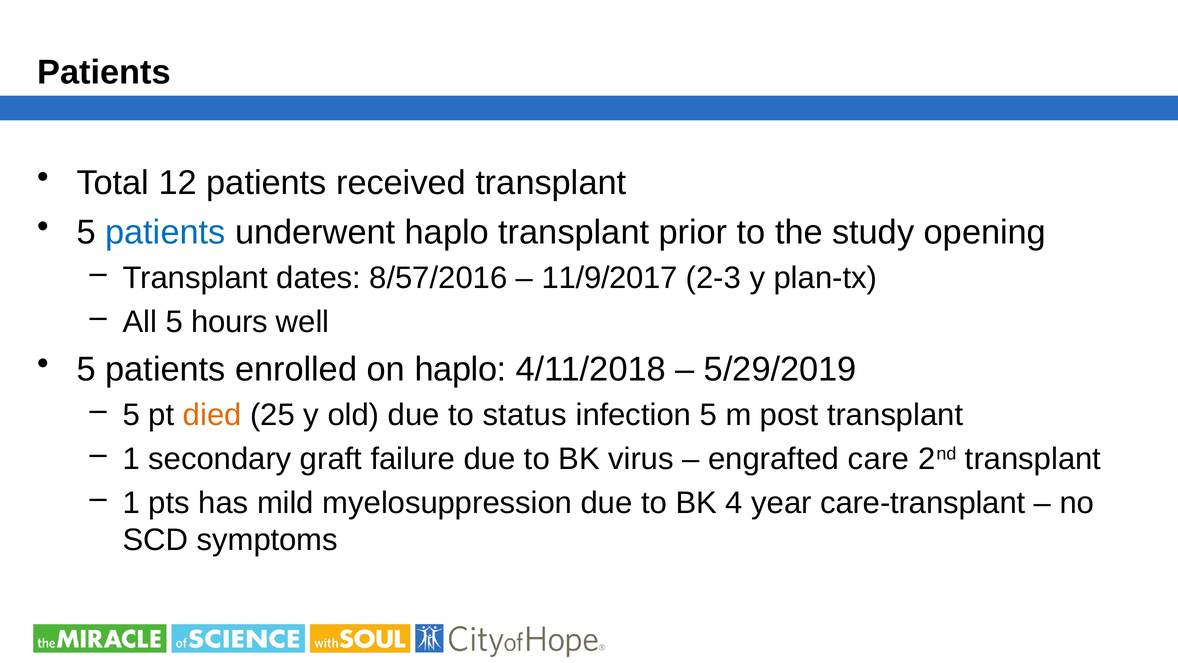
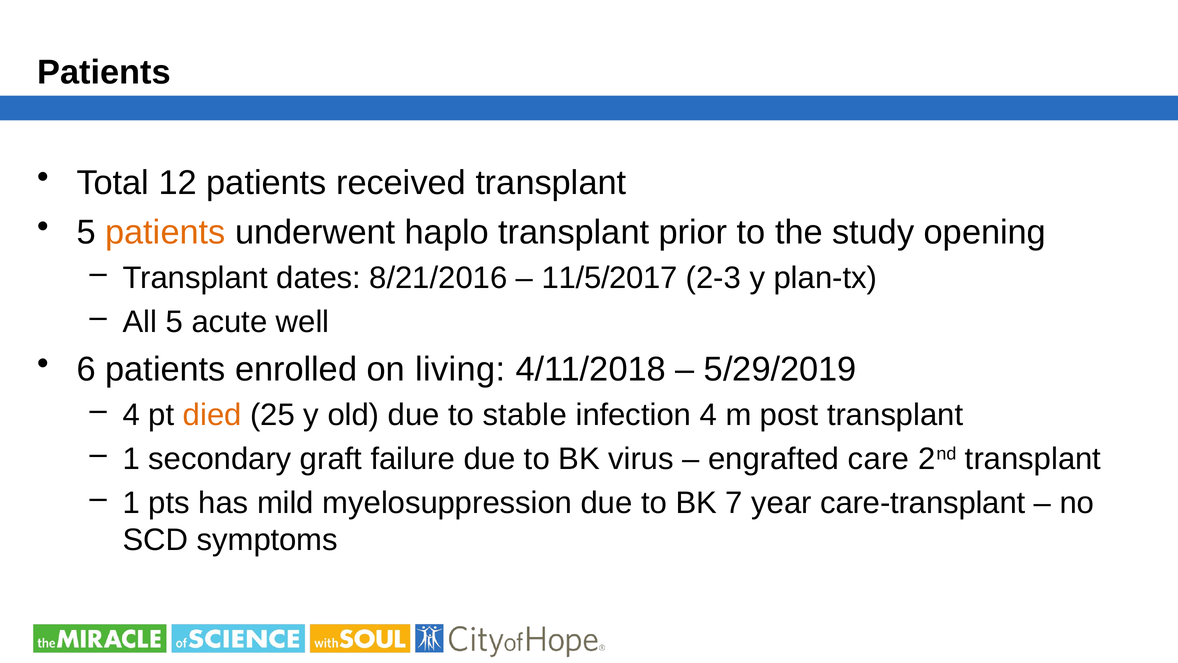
patients at (165, 232) colour: blue -> orange
8/57/2016: 8/57/2016 -> 8/21/2016
11/9/2017: 11/9/2017 -> 11/5/2017
hours: hours -> acute
5 at (86, 369): 5 -> 6
on haplo: haplo -> living
5 at (131, 415): 5 -> 4
status: status -> stable
infection 5: 5 -> 4
4: 4 -> 7
